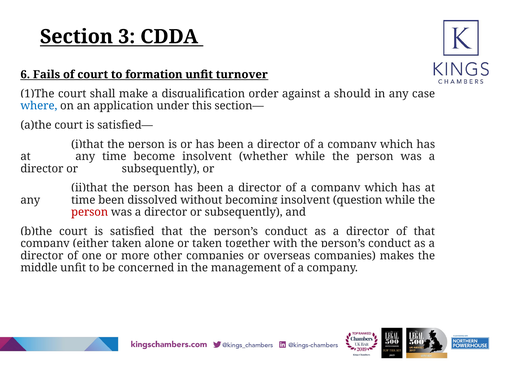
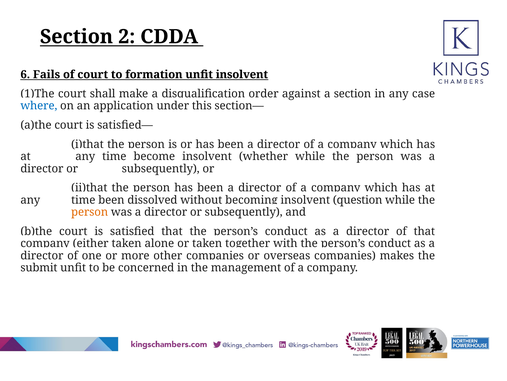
3: 3 -> 2
unfit turnover: turnover -> insolvent
a should: should -> section
person at (90, 212) colour: red -> orange
middle: middle -> submit
